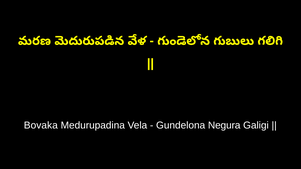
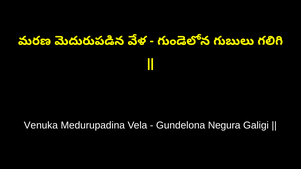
Bovaka: Bovaka -> Venuka
